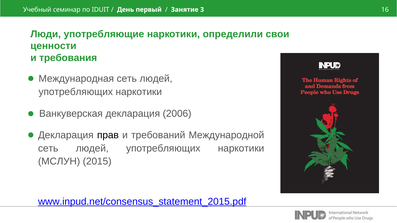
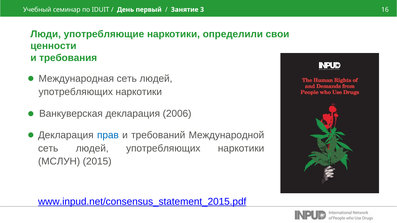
прав colour: black -> blue
